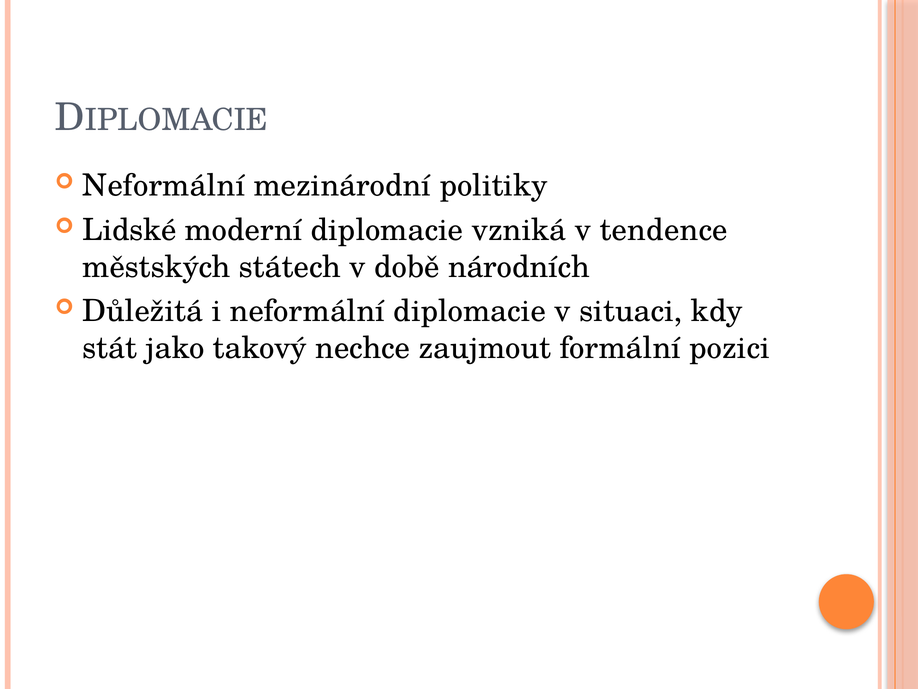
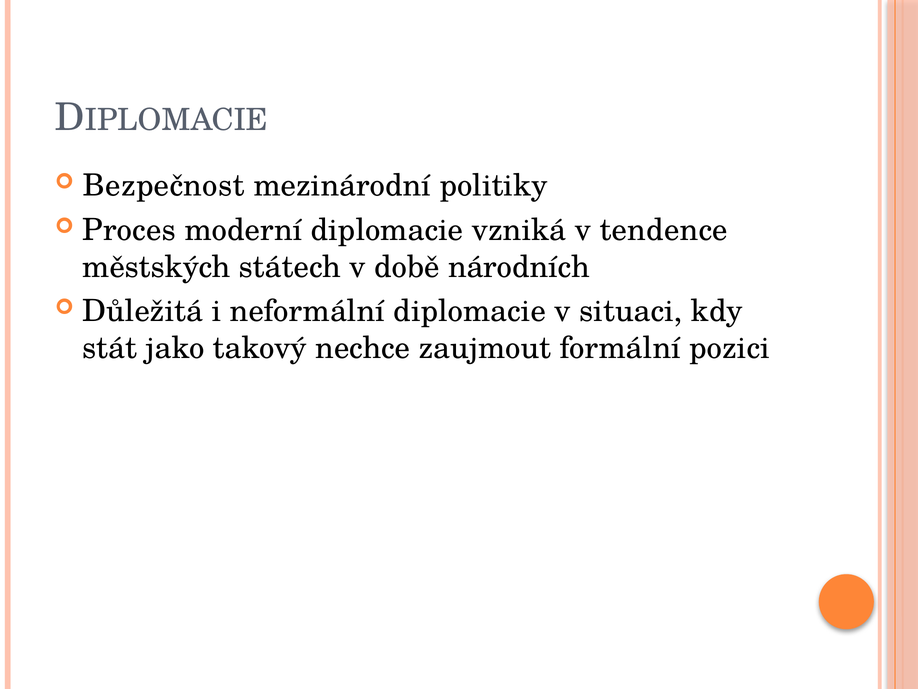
Neformální at (164, 186): Neformální -> Bezpečnost
Lidské: Lidské -> Proces
